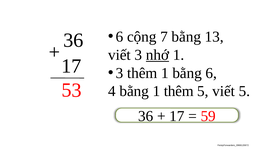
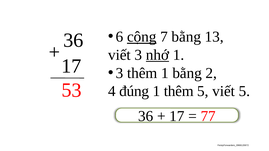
cộng underline: none -> present
bằng 6: 6 -> 2
4 bằng: bằng -> đúng
59: 59 -> 77
